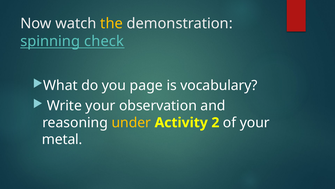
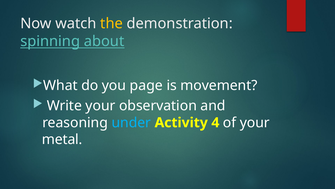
check: check -> about
vocabulary: vocabulary -> movement
under colour: yellow -> light blue
2: 2 -> 4
